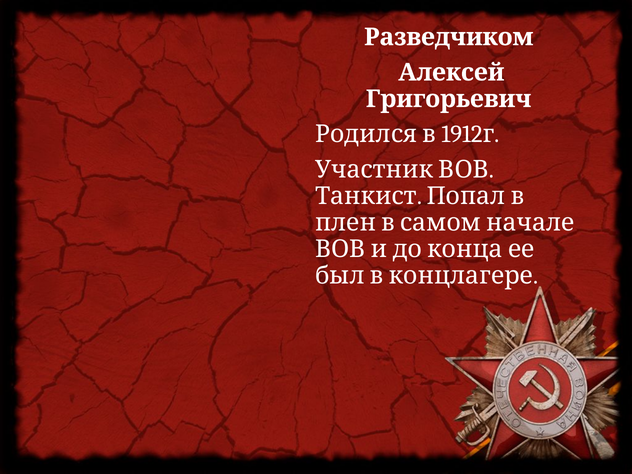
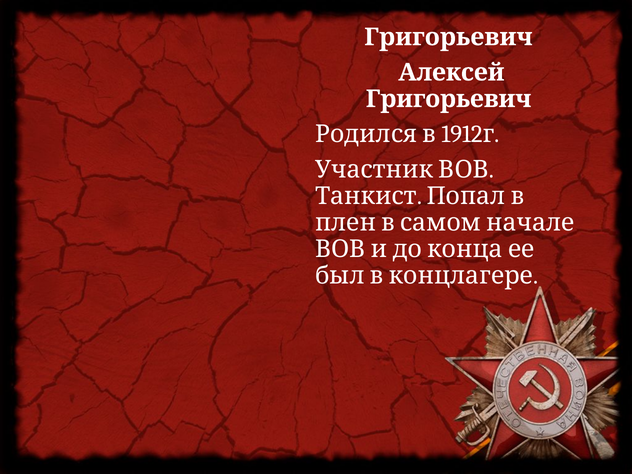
Разведчиком at (449, 37): Разведчиком -> Григорьевич
